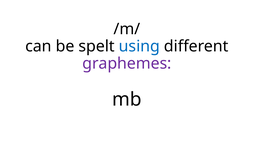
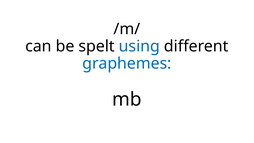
graphemes colour: purple -> blue
